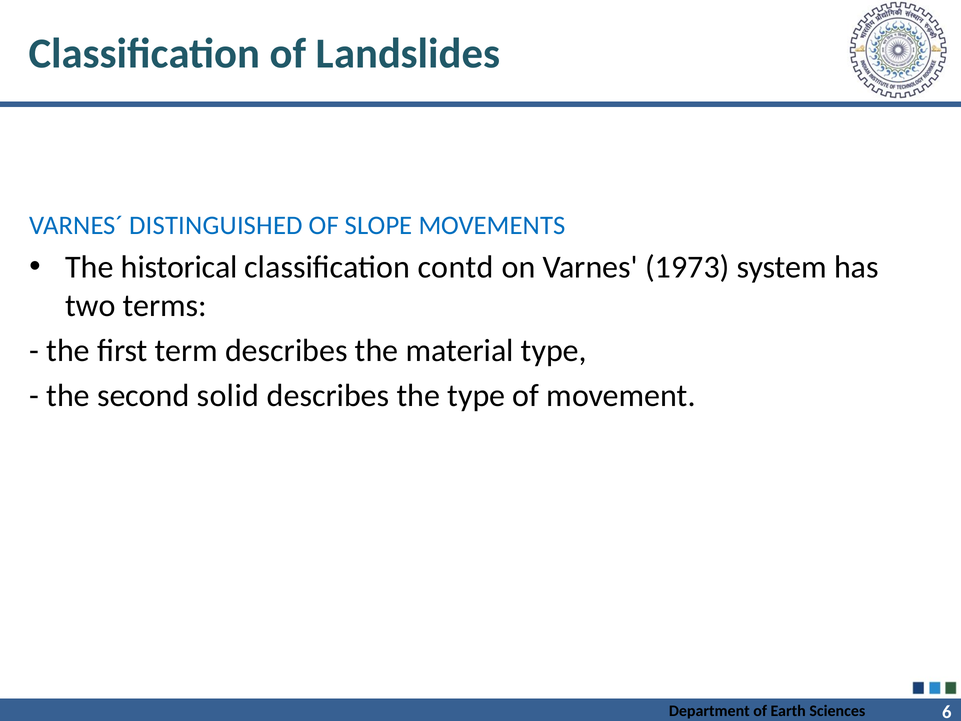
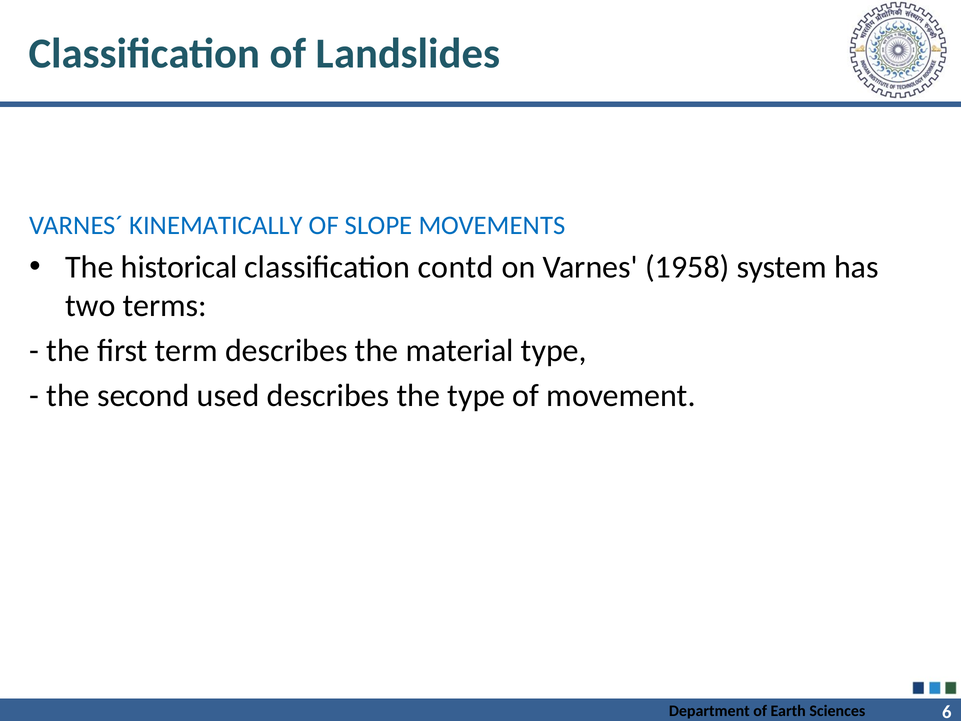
DISTINGUISHED: DISTINGUISHED -> KINEMATICALLY
1973: 1973 -> 1958
solid: solid -> used
